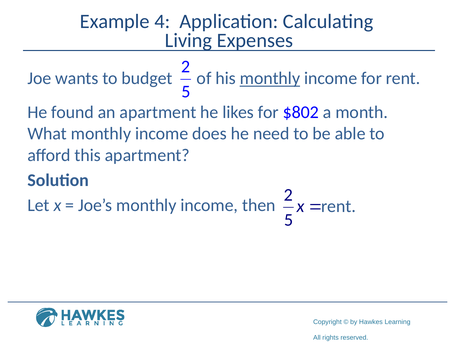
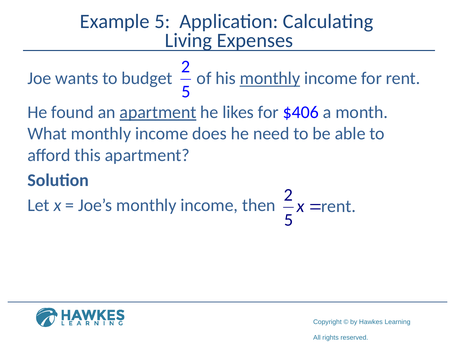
Example 4: 4 -> 5
apartment at (158, 112) underline: none -> present
$802: $802 -> $406
